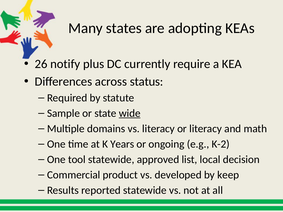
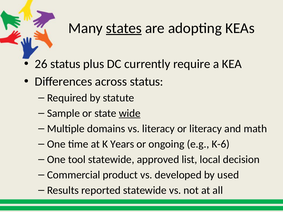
states underline: none -> present
26 notify: notify -> status
K-2: K-2 -> K-6
keep: keep -> used
